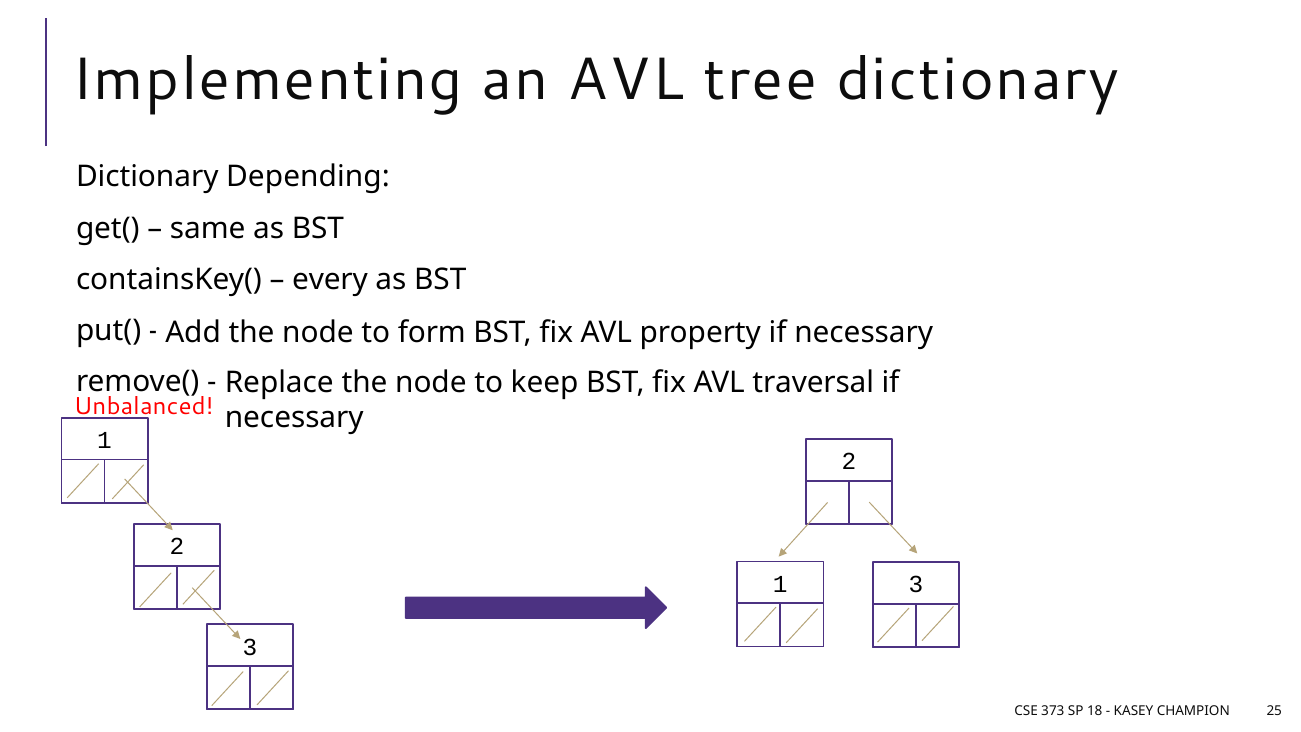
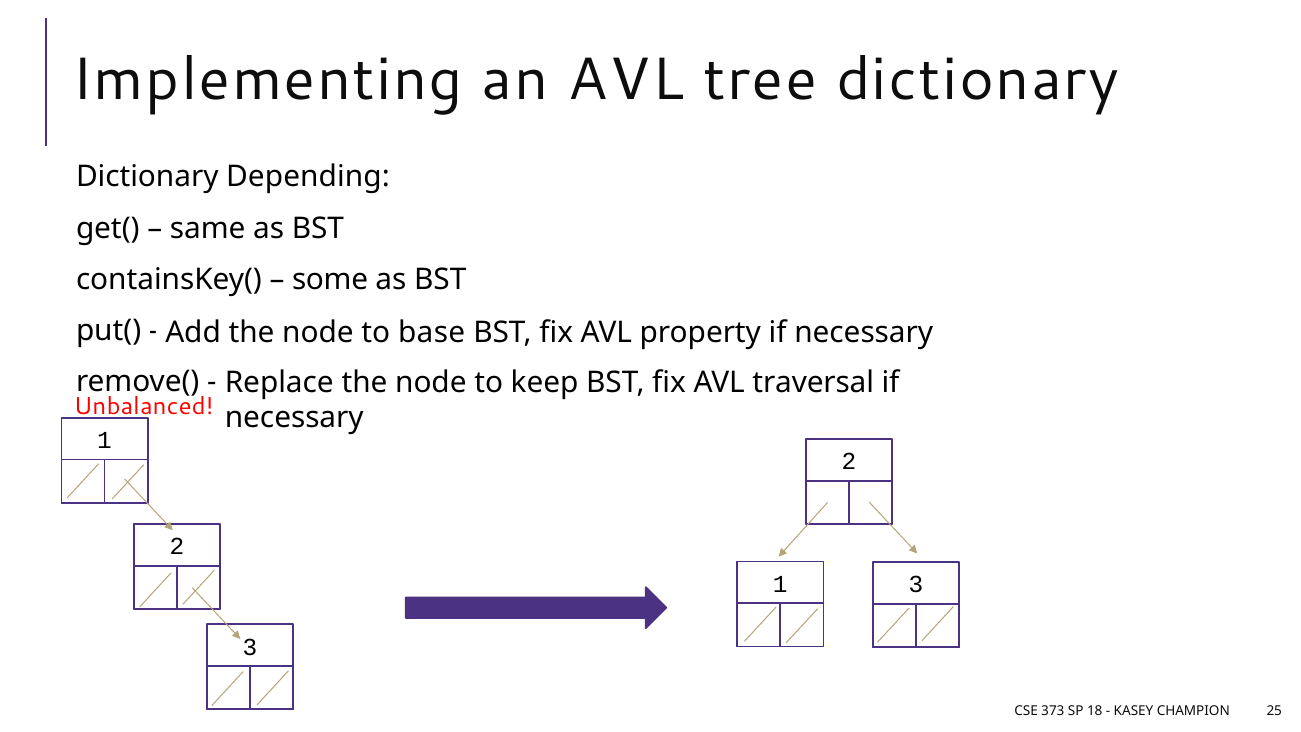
every: every -> some
form: form -> base
